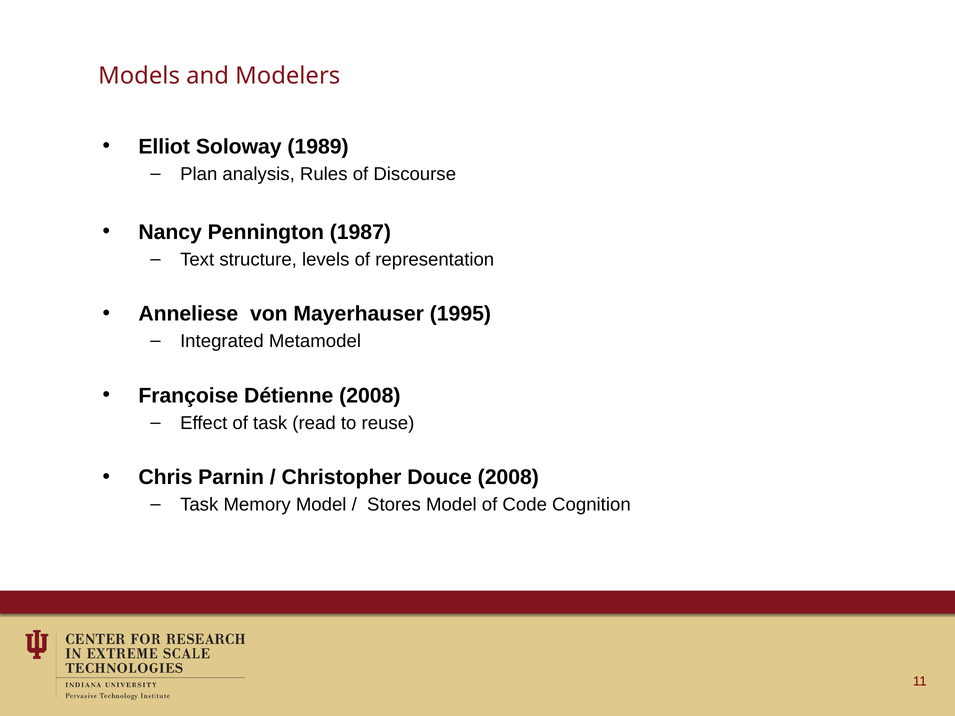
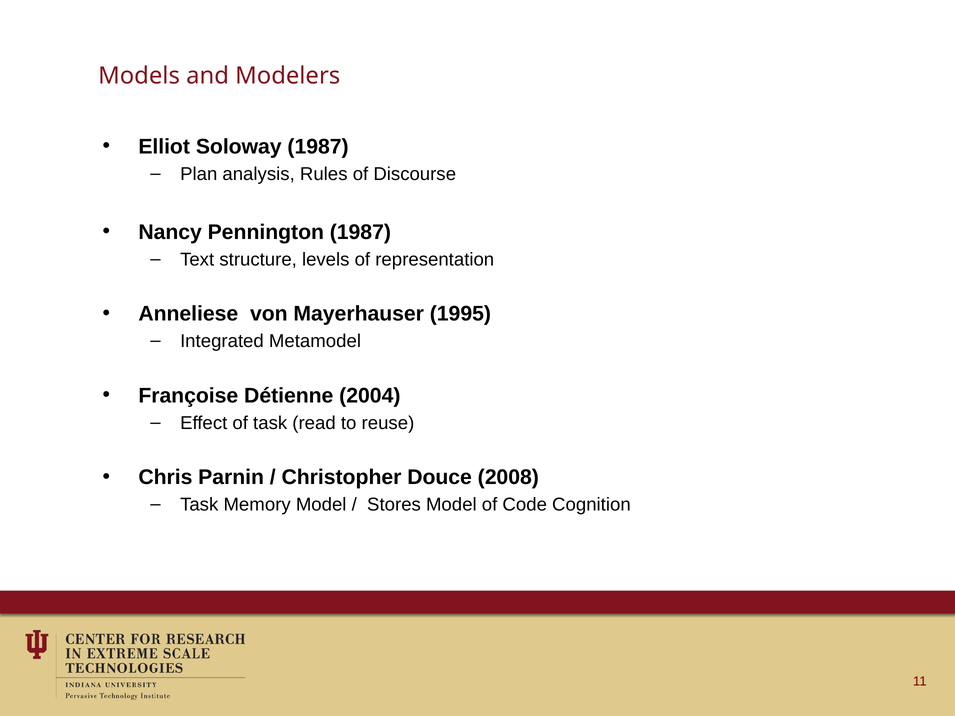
Soloway 1989: 1989 -> 1987
Détienne 2008: 2008 -> 2004
